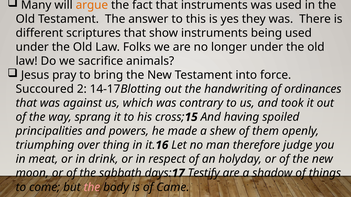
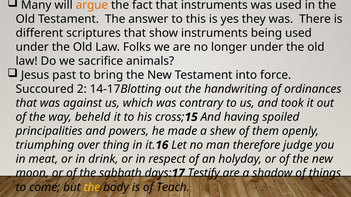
pray: pray -> past
sprang: sprang -> beheld
the at (92, 188) colour: pink -> yellow
Came: Came -> Teach
